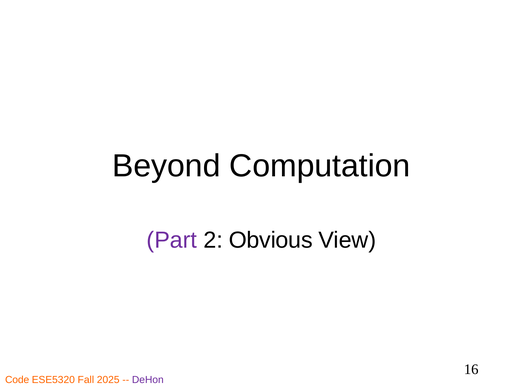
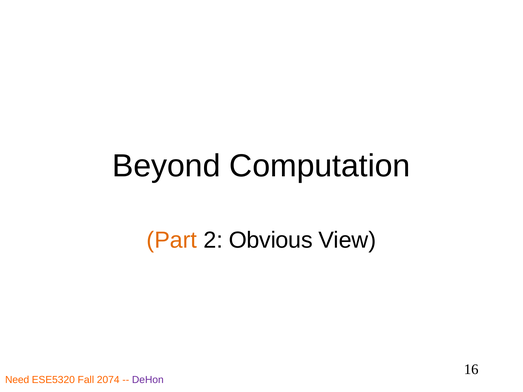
Part colour: purple -> orange
Code: Code -> Need
2025: 2025 -> 2074
